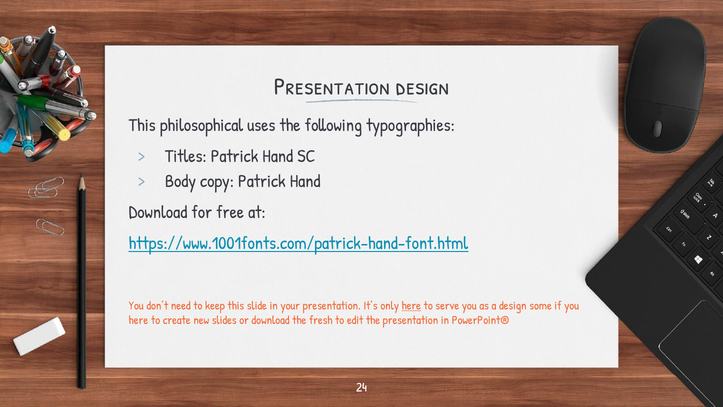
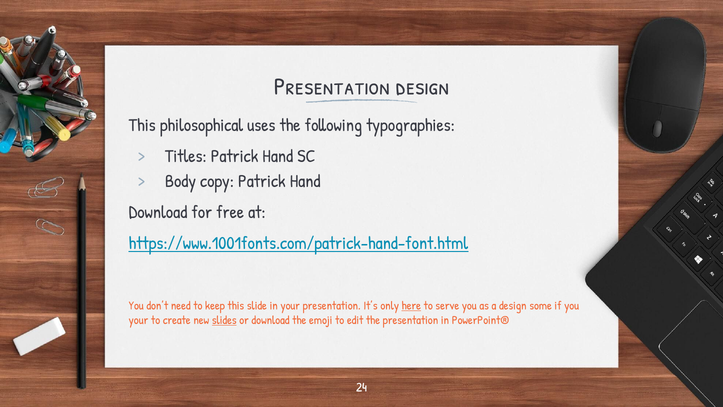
here at (138, 320): here -> your
slides underline: none -> present
fresh: fresh -> emoji
